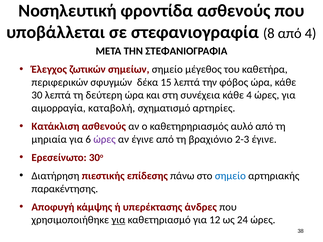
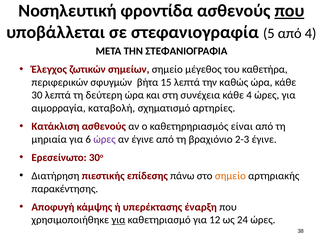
που at (289, 11) underline: none -> present
8: 8 -> 5
δέκα: δέκα -> βήτα
φόβος: φόβος -> καθώς
αυλό: αυλό -> είναι
σημείο at (230, 176) colour: blue -> orange
άνδρες: άνδρες -> έναρξη
